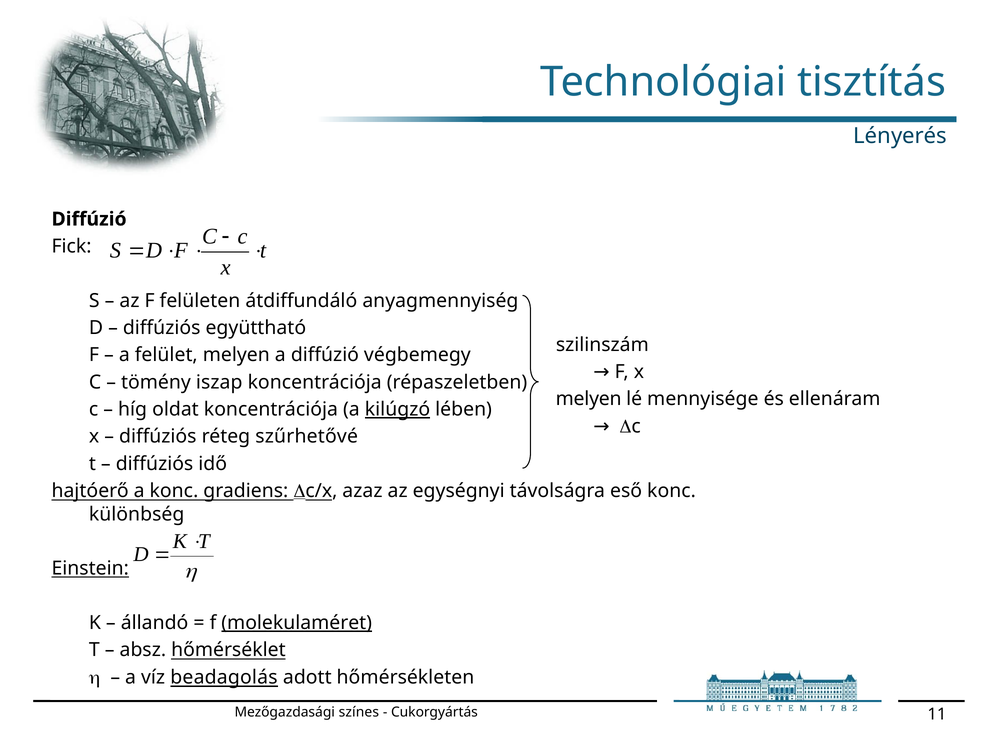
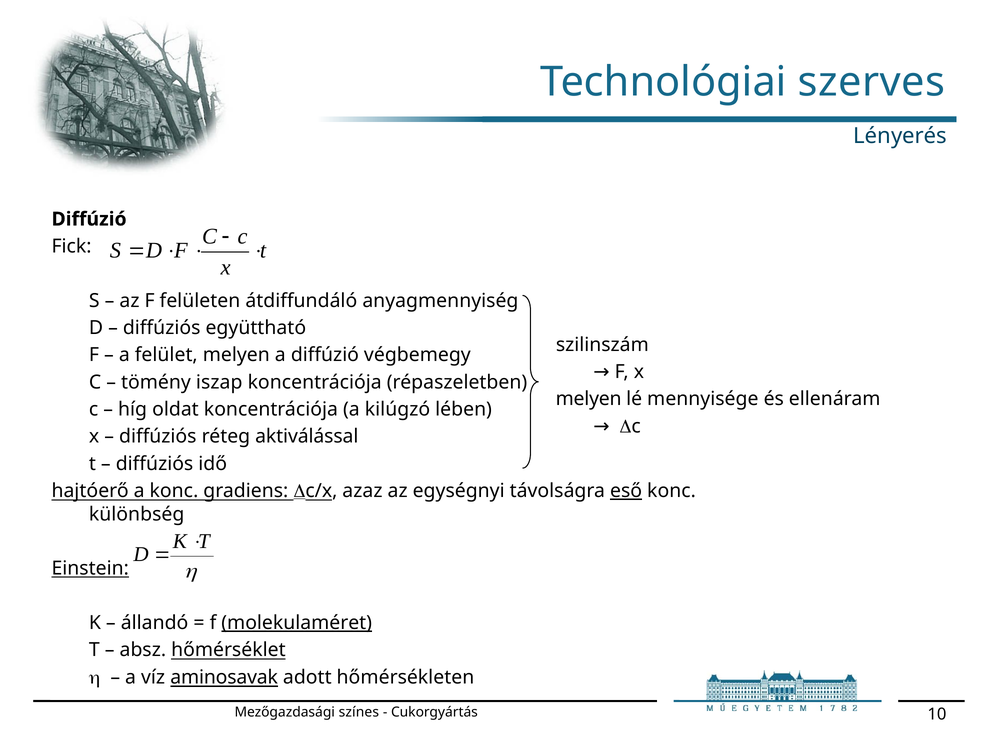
tisztítás: tisztítás -> szerves
kilúgzó underline: present -> none
szűrhetővé: szűrhetővé -> aktiválással
eső underline: none -> present
beadagolás: beadagolás -> aminosavak
11: 11 -> 10
